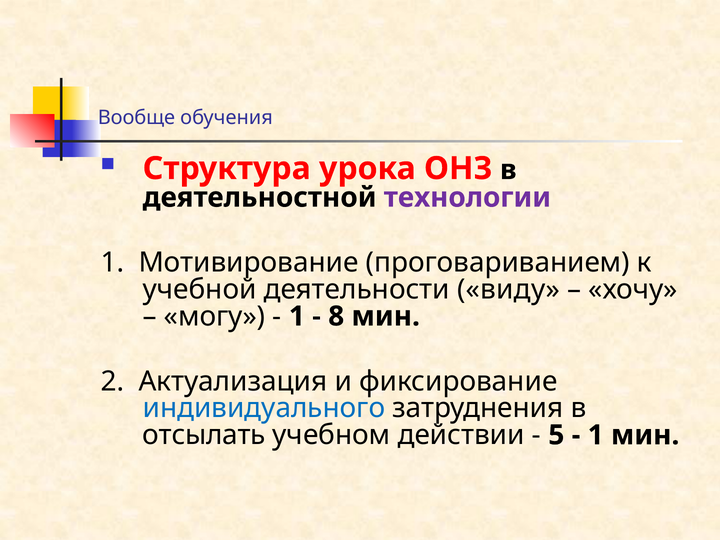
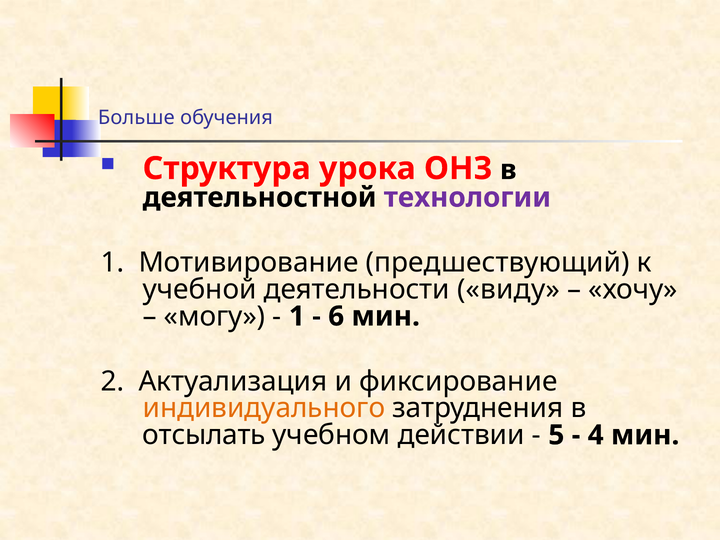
Вообще: Вообще -> Больше
проговариванием: проговариванием -> предшествующий
8: 8 -> 6
индивидуального colour: blue -> orange
1 at (596, 435): 1 -> 4
